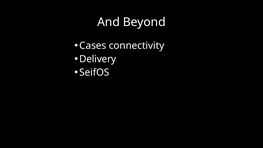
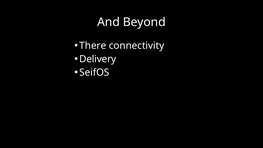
Cases: Cases -> There
